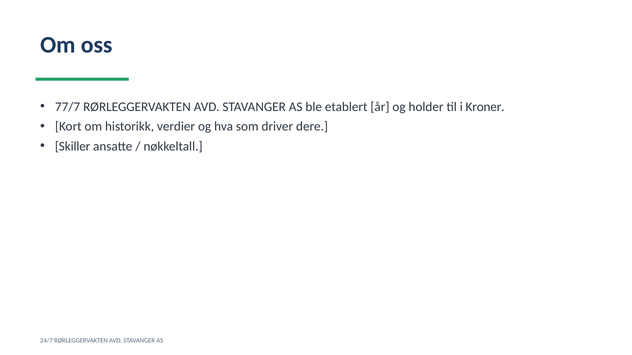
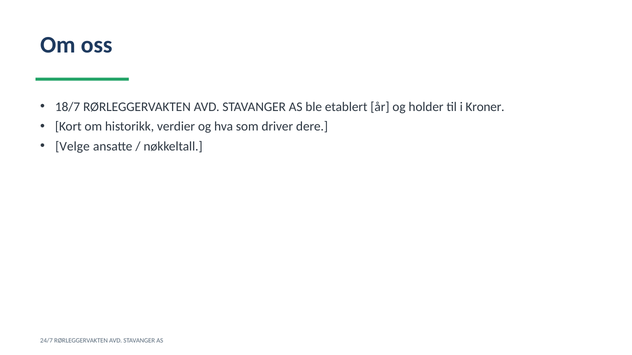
77/7: 77/7 -> 18/7
Skiller: Skiller -> Velge
